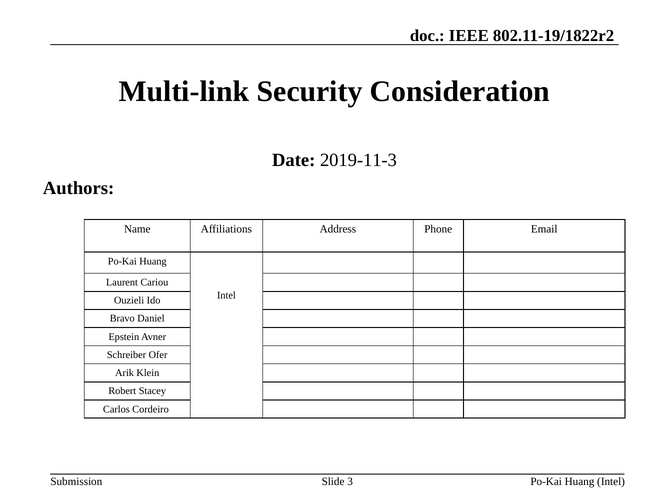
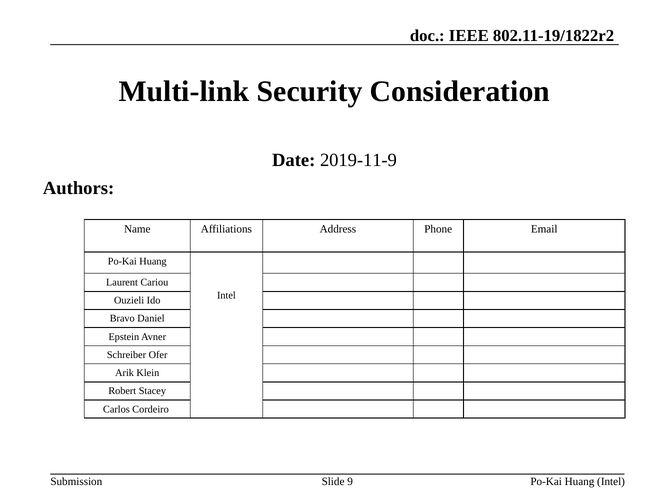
2019-11-3: 2019-11-3 -> 2019-11-9
3: 3 -> 9
